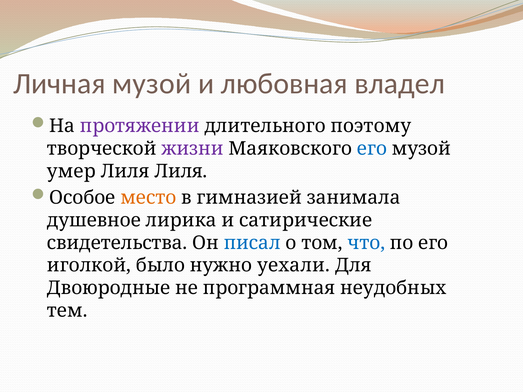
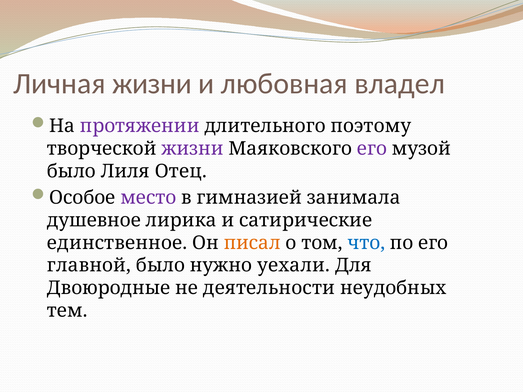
Личная музой: музой -> жизни
его at (372, 149) colour: blue -> purple
умер at (71, 171): умер -> было
Лиля Лиля: Лиля -> Отец
место colour: orange -> purple
свидетельства: свидетельства -> единственное
писал colour: blue -> orange
иголкой: иголкой -> главной
программная: программная -> деятельности
